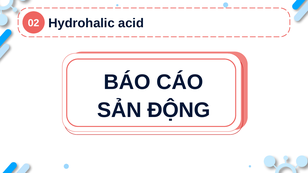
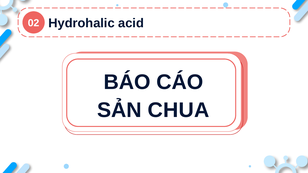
ĐỘNG: ĐỘNG -> CHUA
